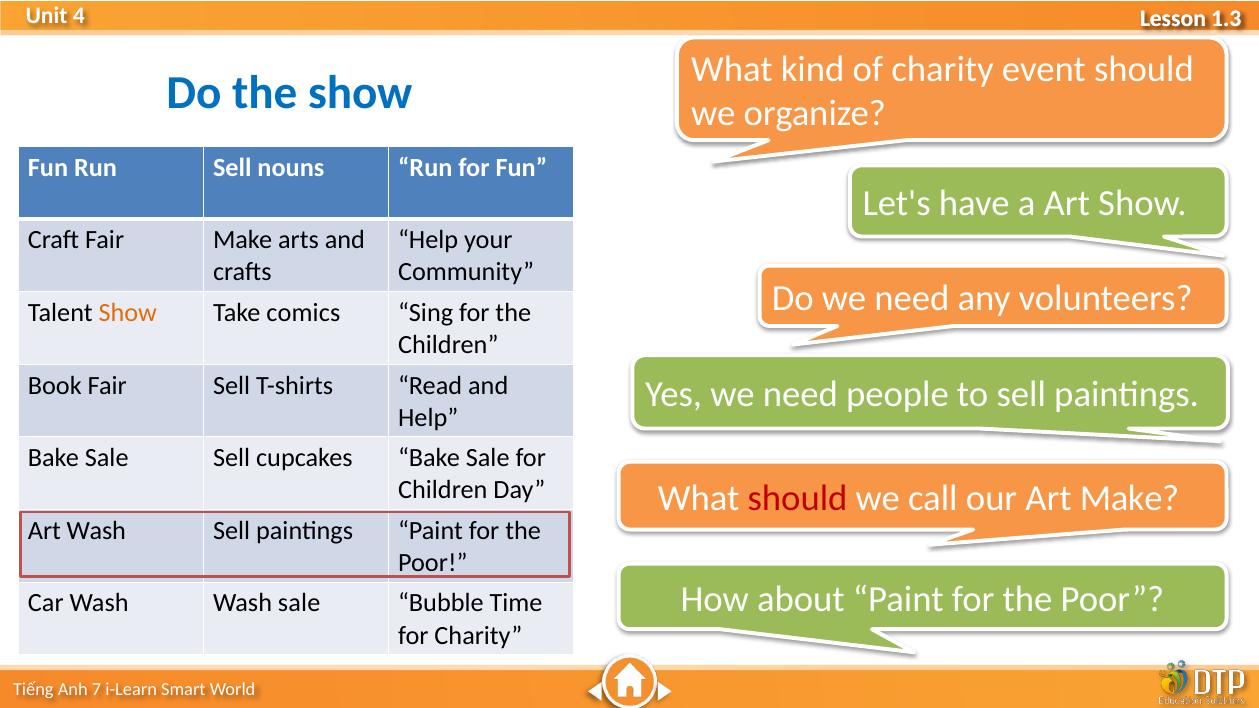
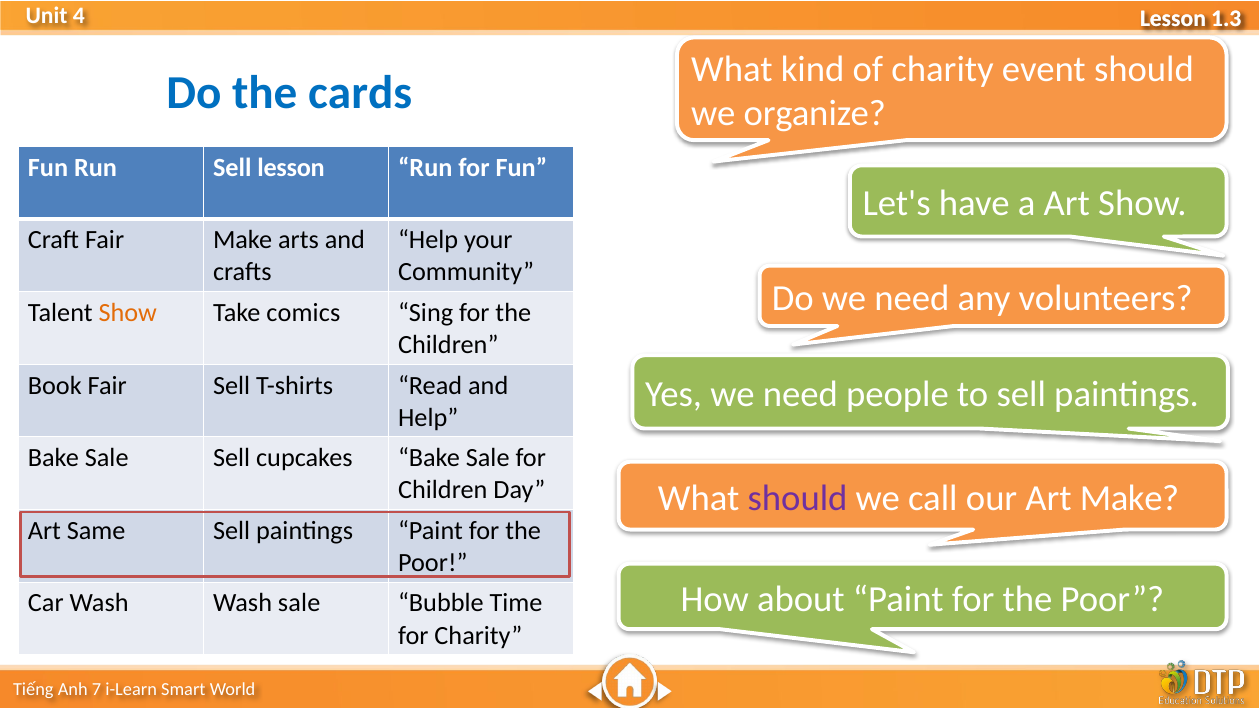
the show: show -> cards
Sell nouns: nouns -> lesson
should at (797, 498) colour: red -> purple
Art Wash: Wash -> Same
